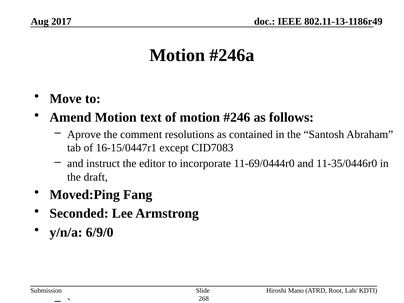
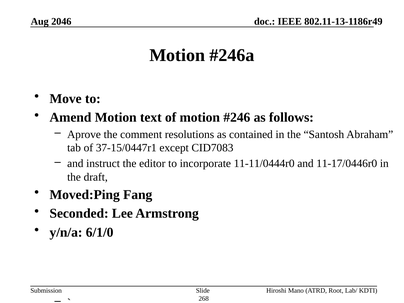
2017: 2017 -> 2046
16-15/0447r1: 16-15/0447r1 -> 37-15/0447r1
11-69/0444r0: 11-69/0444r0 -> 11-11/0444r0
11-35/0446r0: 11-35/0446r0 -> 11-17/0446r0
6/9/0: 6/9/0 -> 6/1/0
